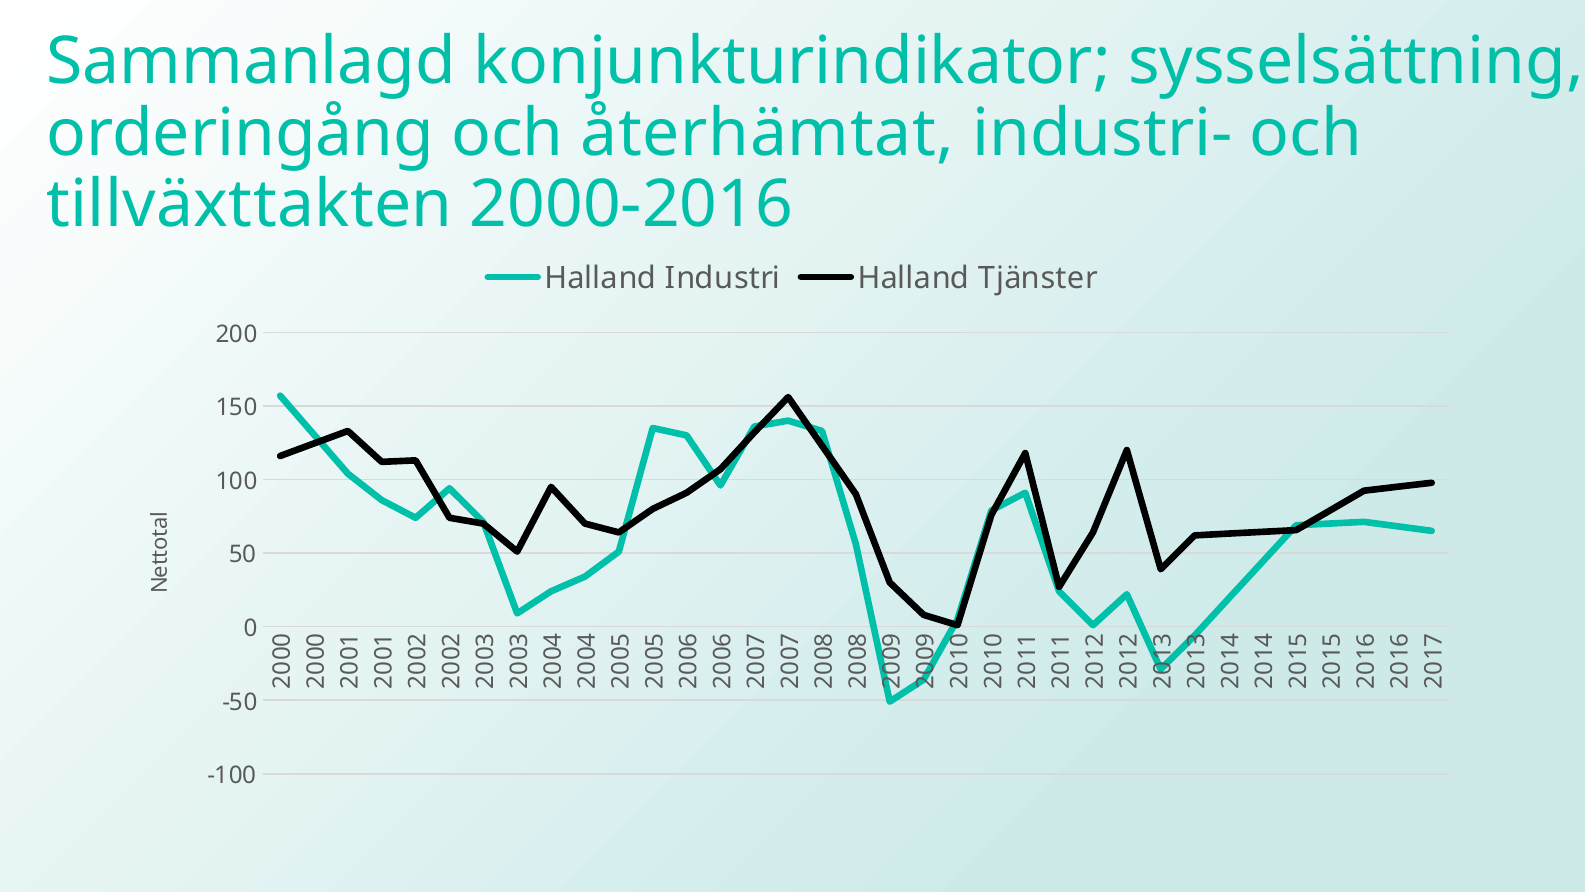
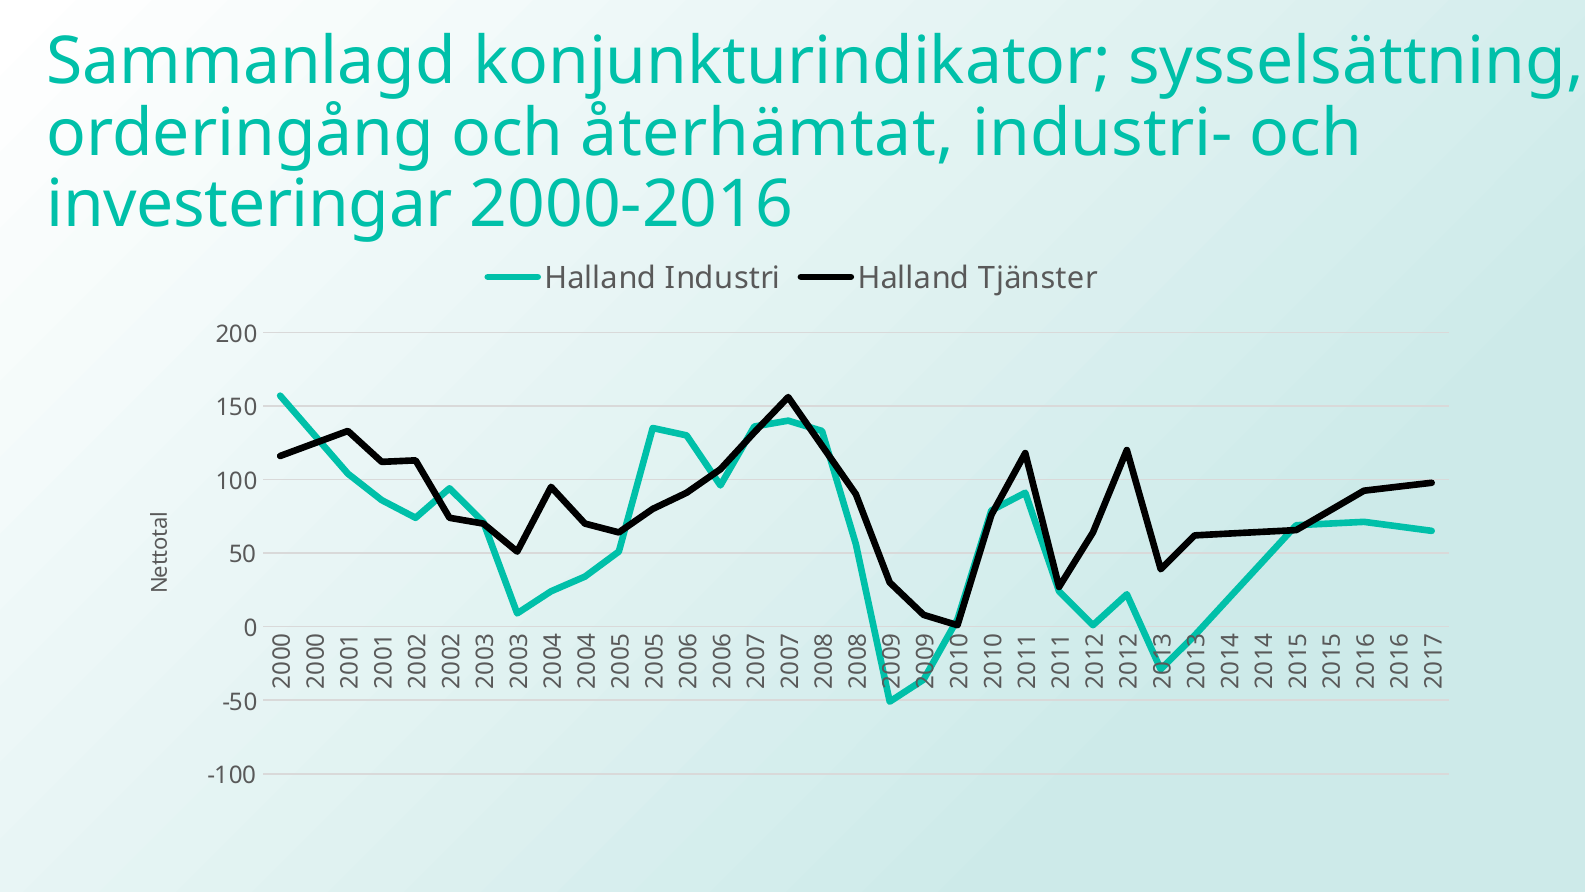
tillväxttakten: tillväxttakten -> investeringar
